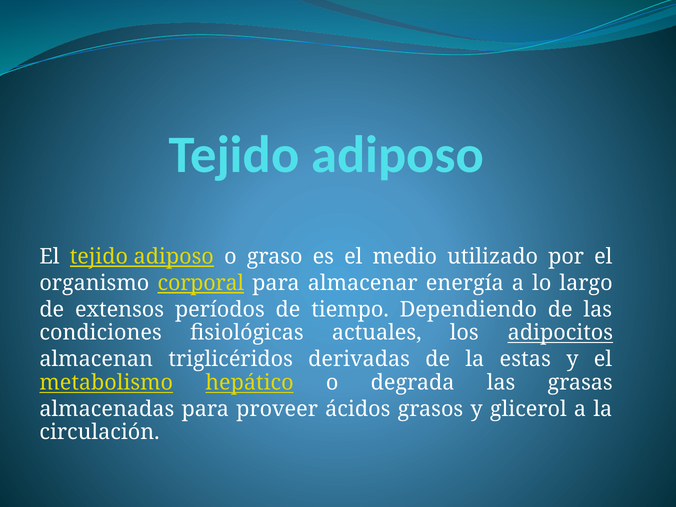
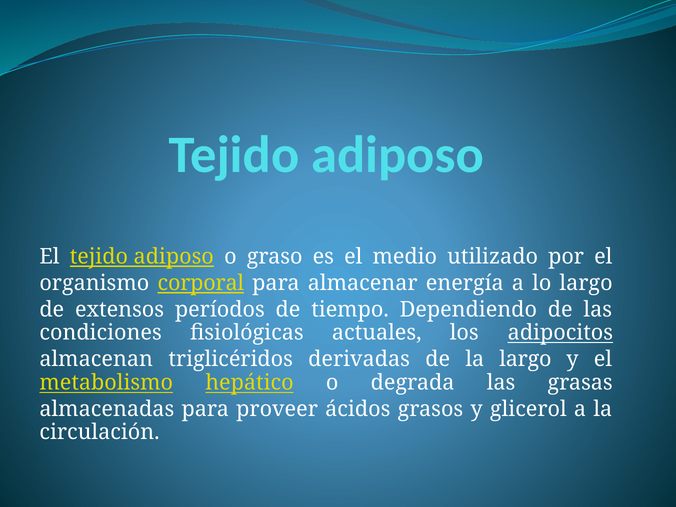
la estas: estas -> largo
